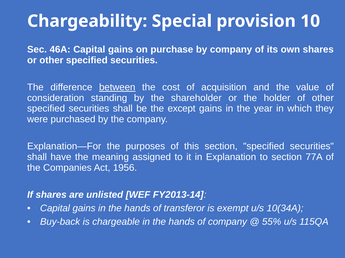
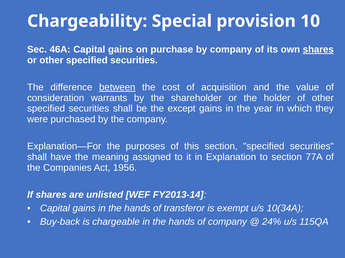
shares at (318, 50) underline: none -> present
standing: standing -> warrants
55%: 55% -> 24%
